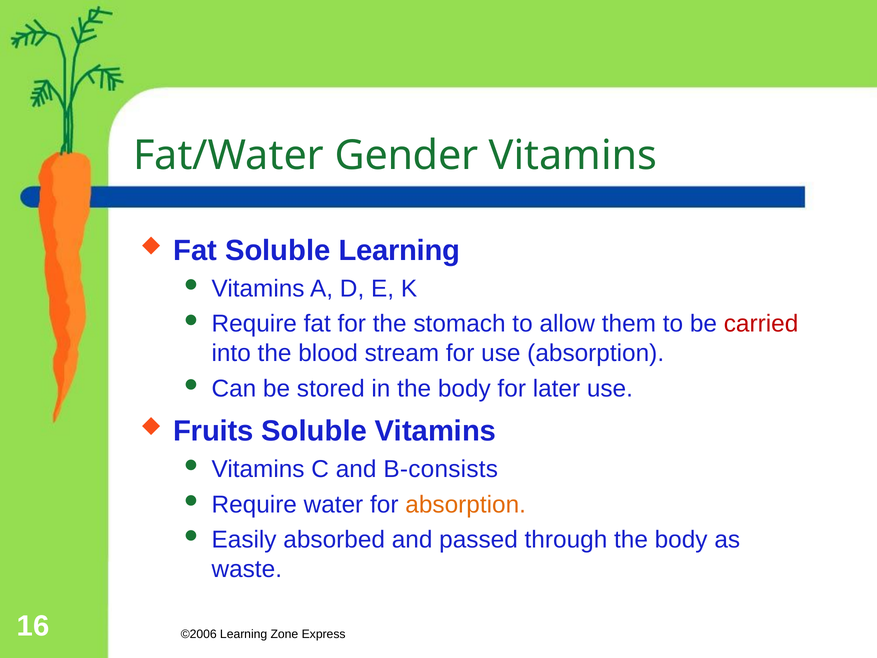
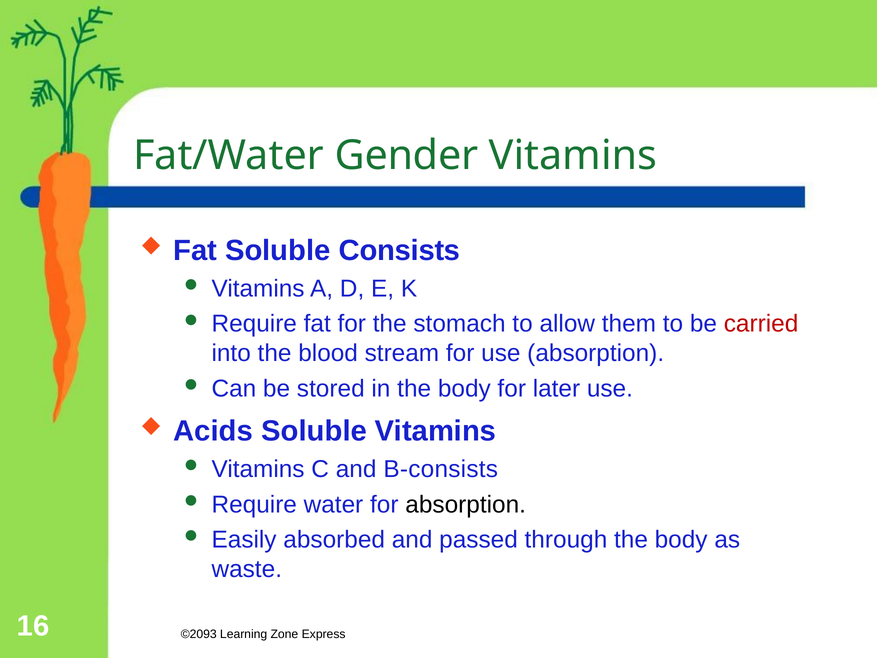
Soluble Learning: Learning -> Consists
Fruits: Fruits -> Acids
absorption at (466, 504) colour: orange -> black
©2006: ©2006 -> ©2093
